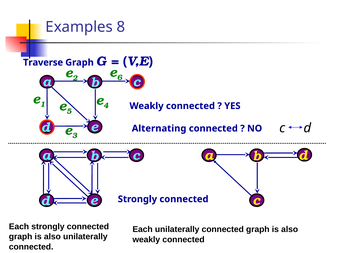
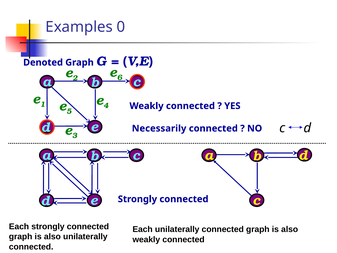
8: 8 -> 0
Traverse: Traverse -> Denoted
Alternating: Alternating -> Necessarily
